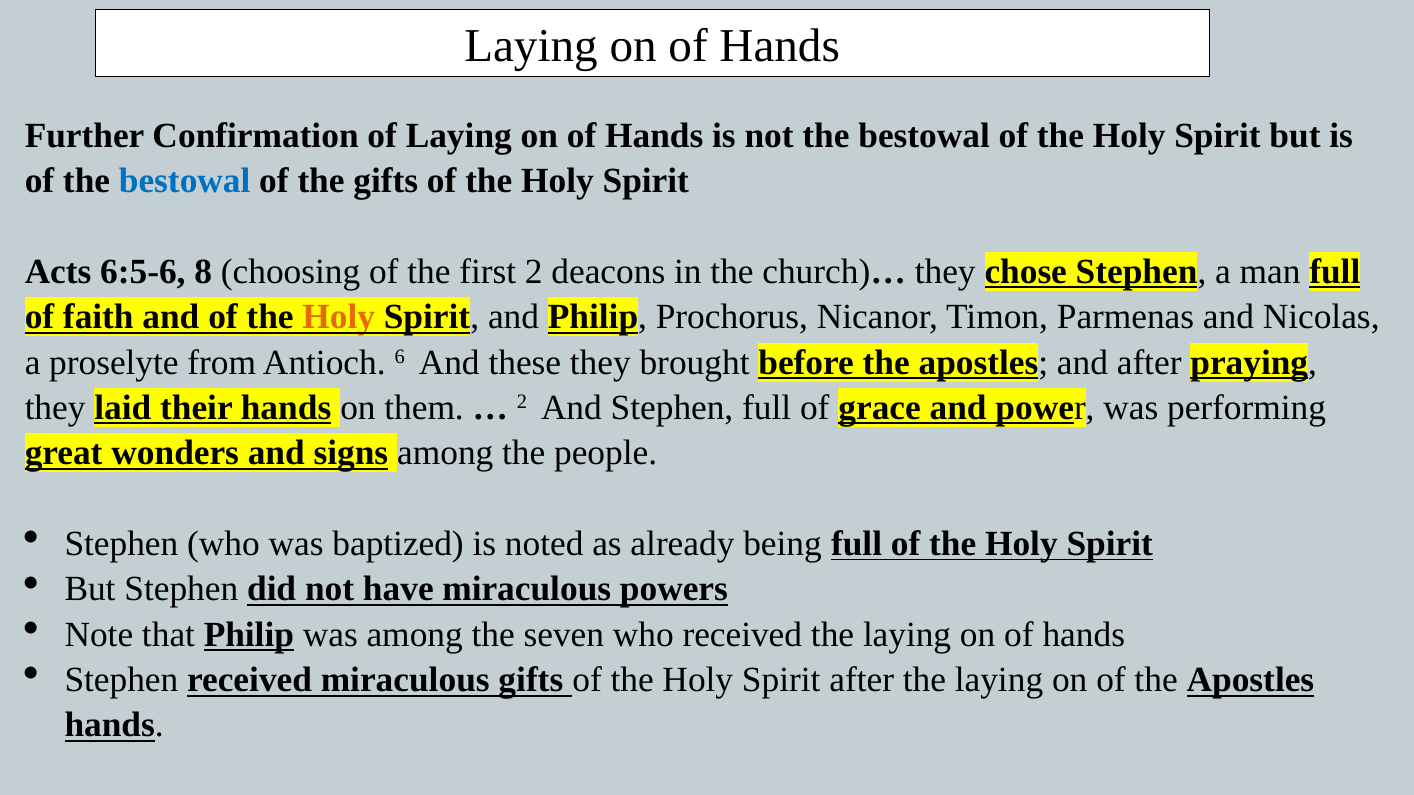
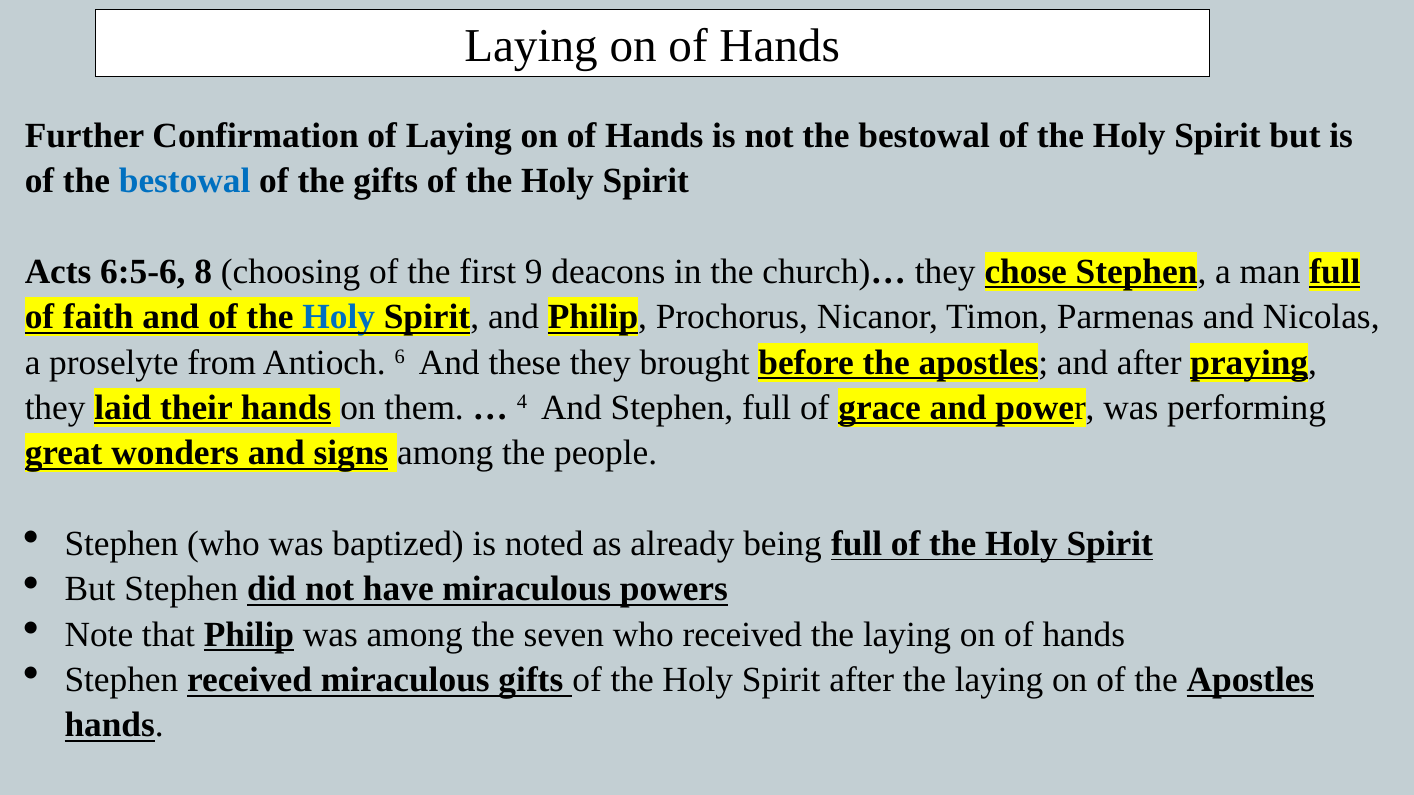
first 2: 2 -> 9
Holy at (339, 317) colour: orange -> blue
2 at (522, 402): 2 -> 4
